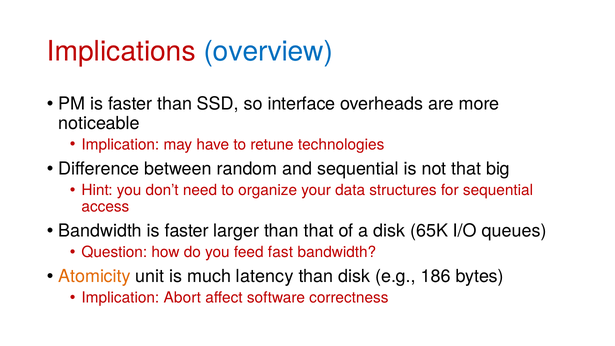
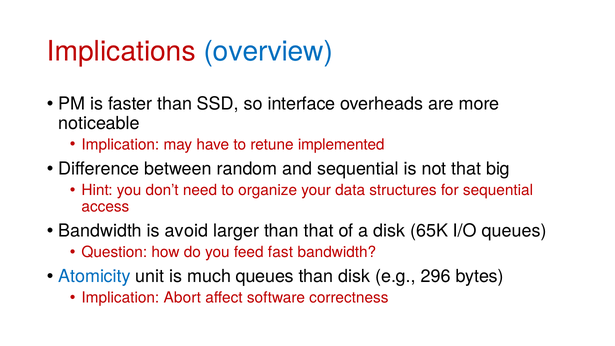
technologies: technologies -> implemented
Bandwidth is faster: faster -> avoid
Atomicity colour: orange -> blue
much latency: latency -> queues
186: 186 -> 296
